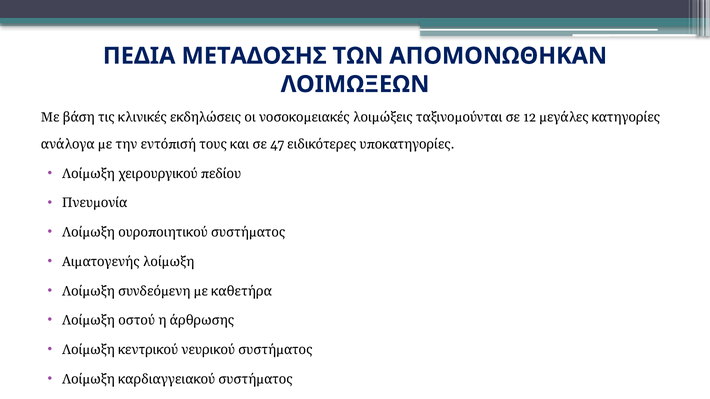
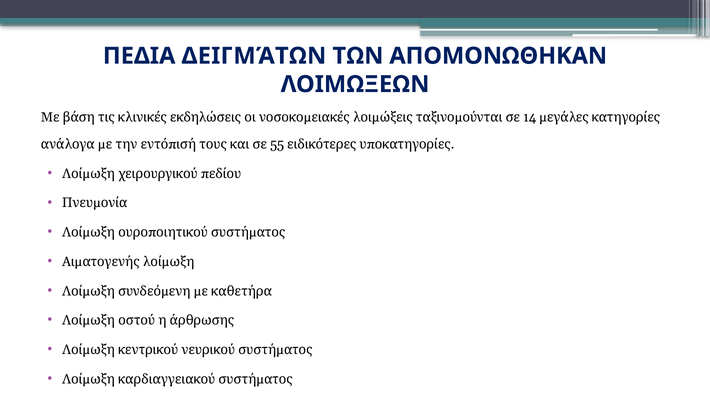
ΜΕΤΑΔΟΣΗΣ: ΜΕΤΑΔΟΣΗΣ -> ΔΕΙΓΜΆΤΩΝ
12: 12 -> 14
47: 47 -> 55
